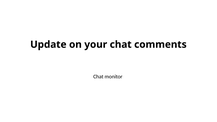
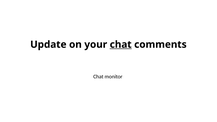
chat at (121, 45) underline: none -> present
